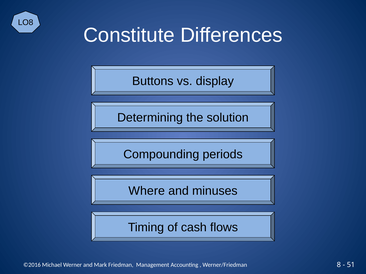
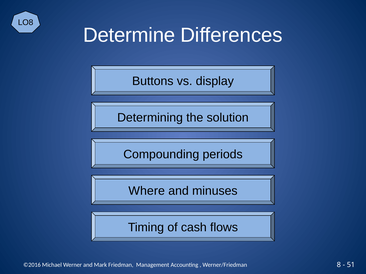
Constitute: Constitute -> Determine
